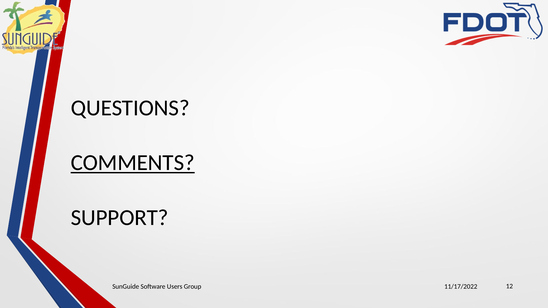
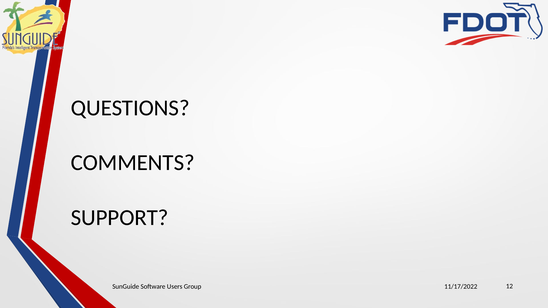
COMMENTS underline: present -> none
